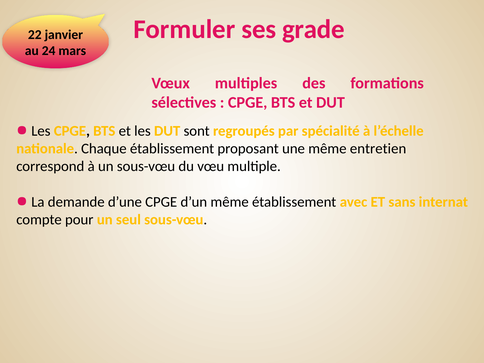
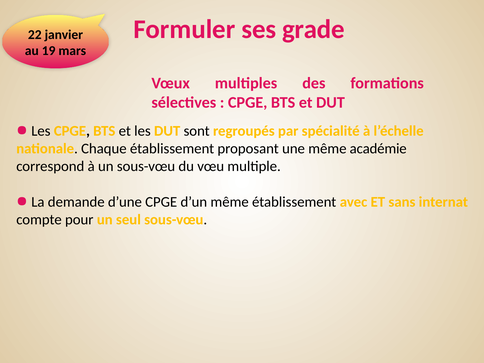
24: 24 -> 19
entretien: entretien -> académie
